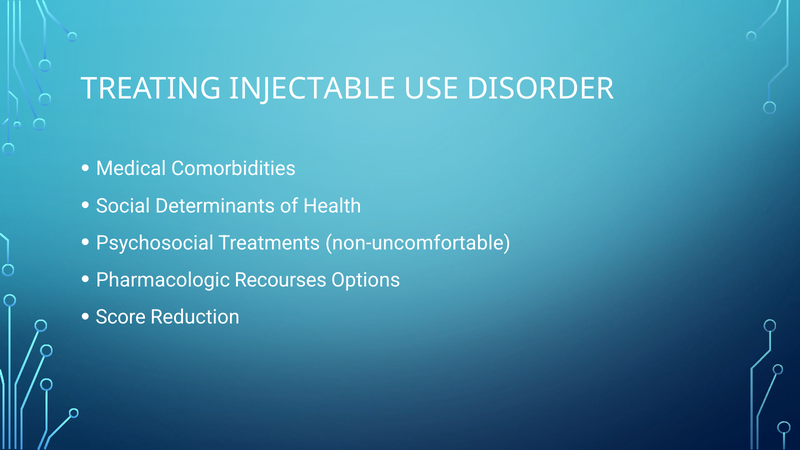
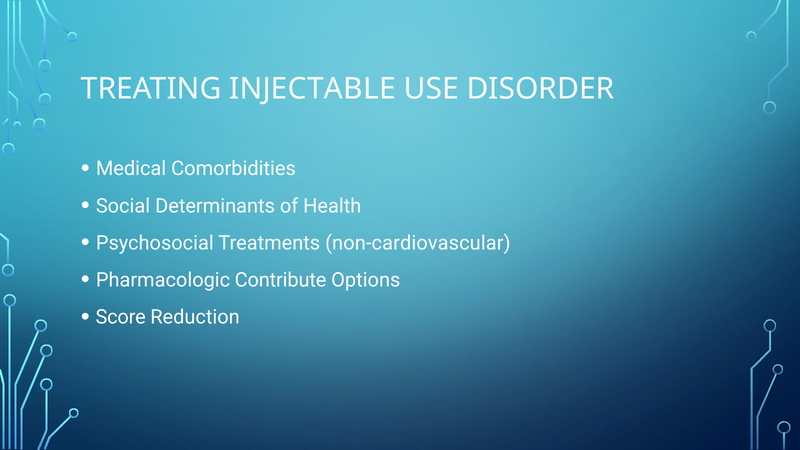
non-uncomfortable: non-uncomfortable -> non-cardiovascular
Recourses: Recourses -> Contribute
